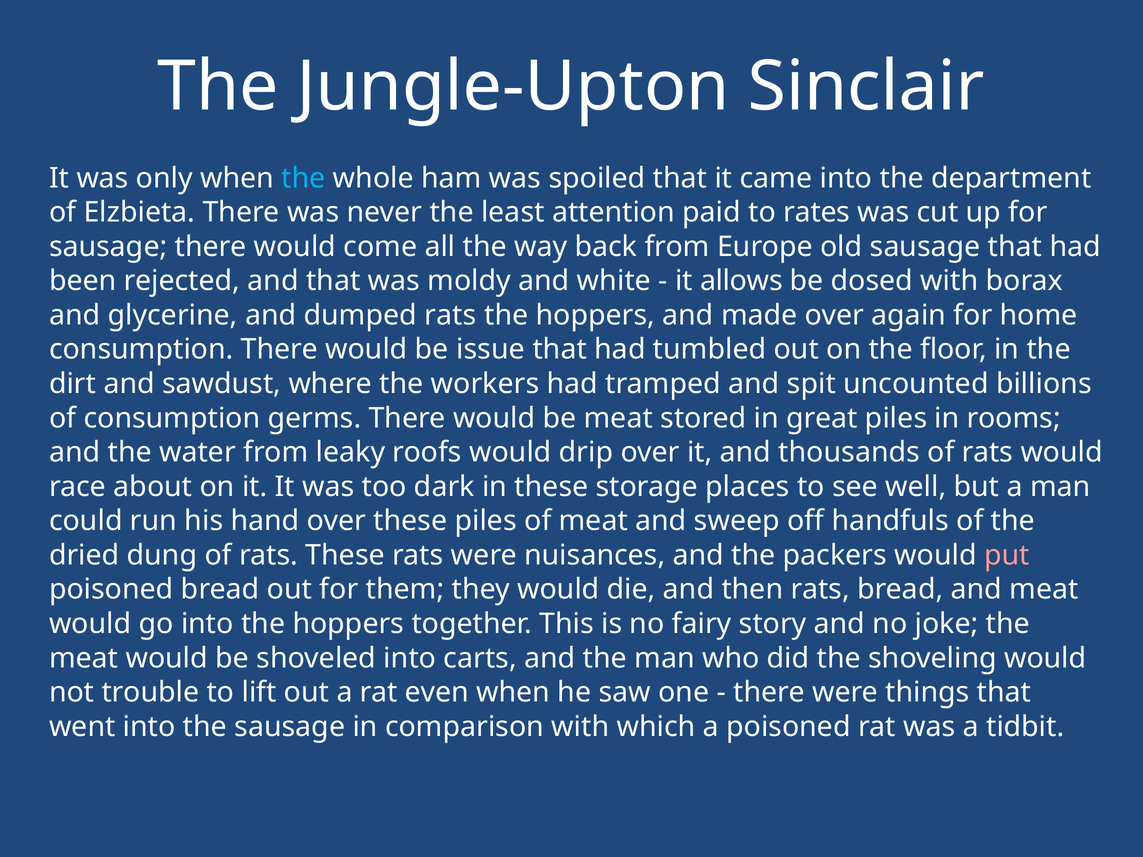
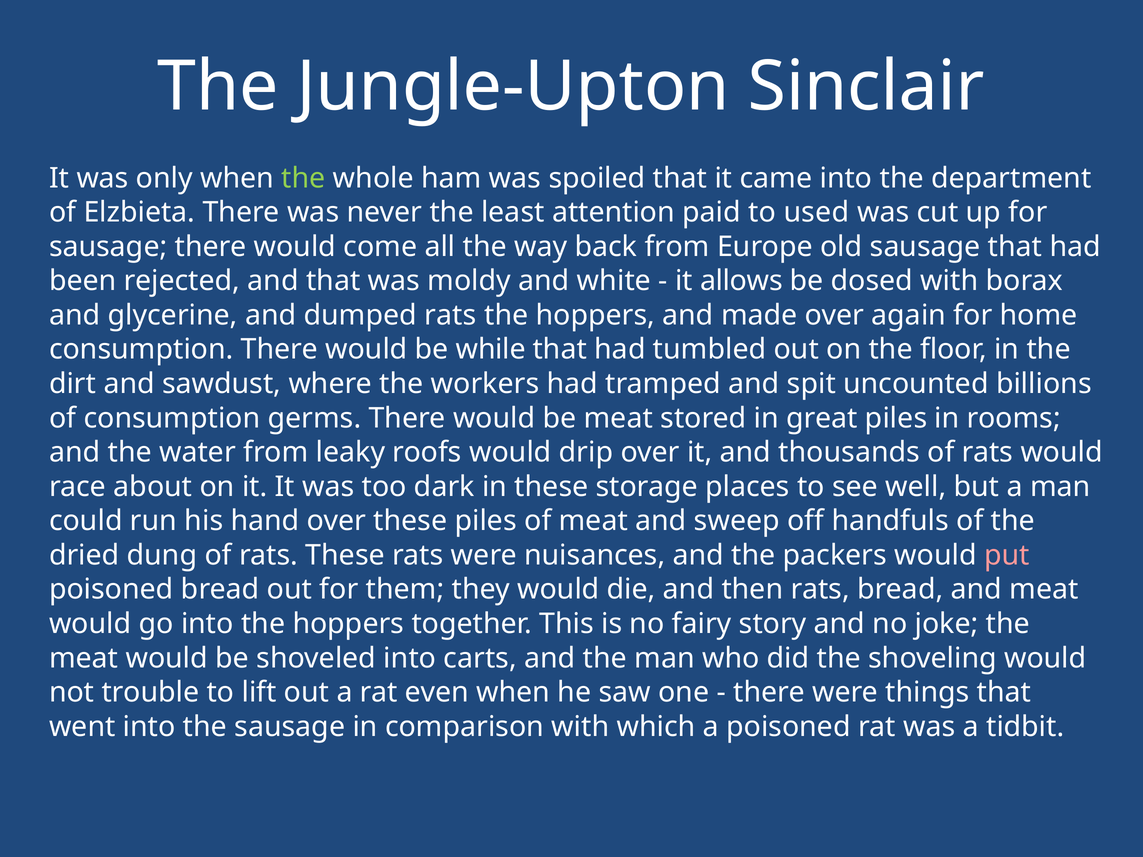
the at (304, 178) colour: light blue -> light green
rates: rates -> used
issue: issue -> while
